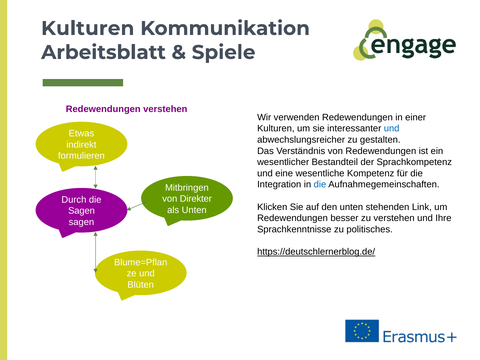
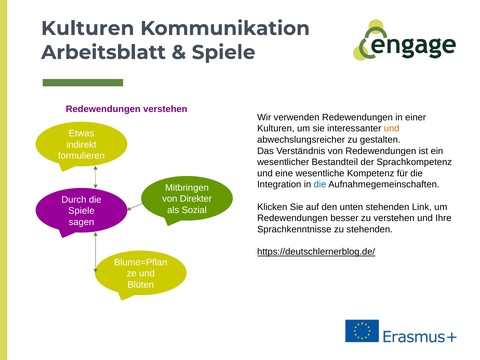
und at (392, 129) colour: blue -> orange
als Unten: Unten -> Sozial
Sagen at (81, 211): Sagen -> Spiele
zu politisches: politisches -> stehenden
